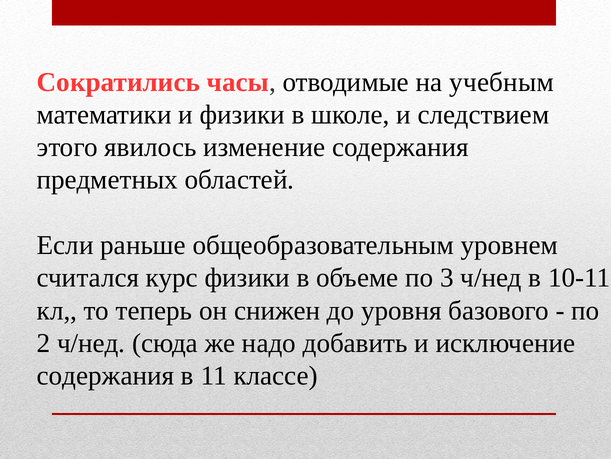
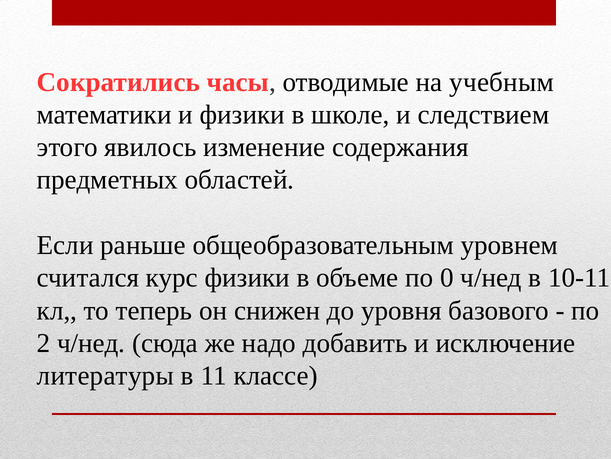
3: 3 -> 0
содержания at (106, 375): содержания -> литературы
